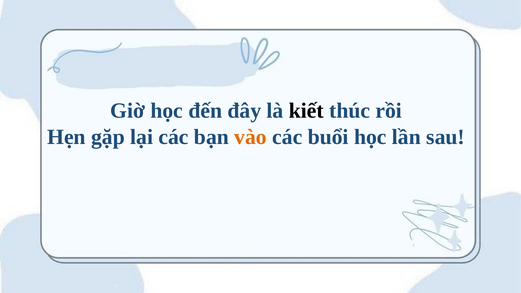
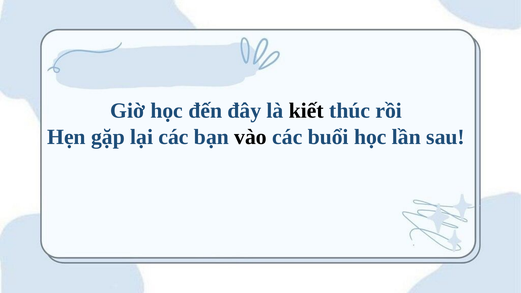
vào colour: orange -> black
